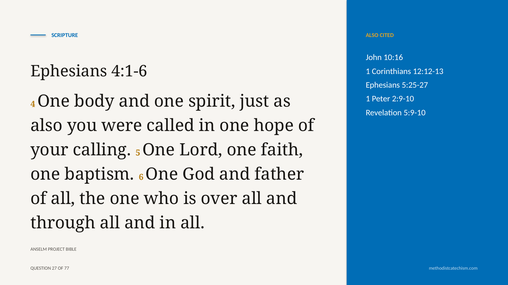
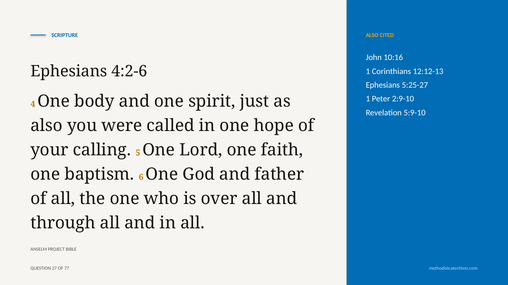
4:1-6: 4:1-6 -> 4:2-6
